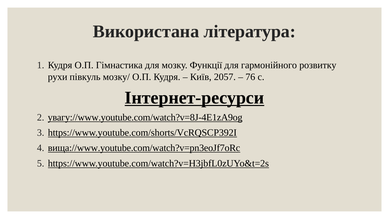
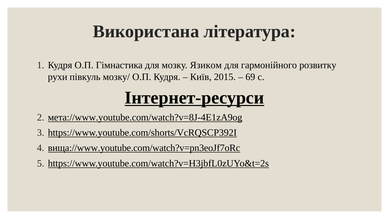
Функції: Функції -> Язиком
2057: 2057 -> 2015
76: 76 -> 69
увагу://www.youtube.com/watch?v=8J-4E1zA9og: увагу://www.youtube.com/watch?v=8J-4E1zA9og -> мета://www.youtube.com/watch?v=8J-4E1zA9og
